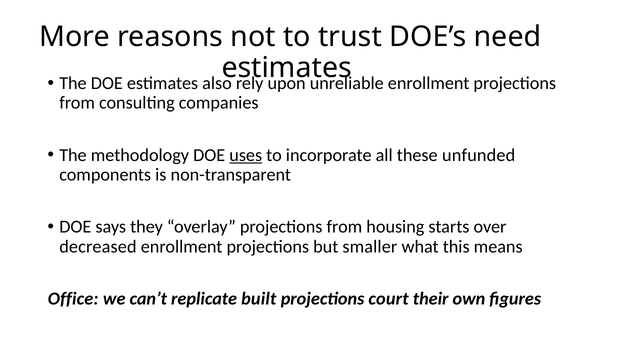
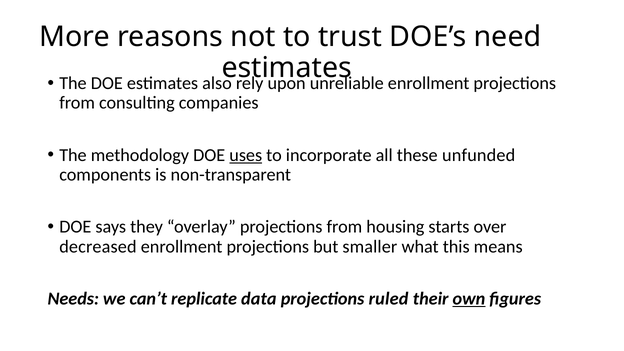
Office: Office -> Needs
built: built -> data
court: court -> ruled
own underline: none -> present
